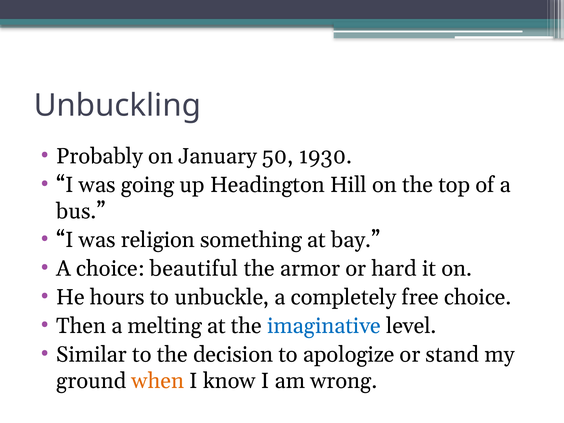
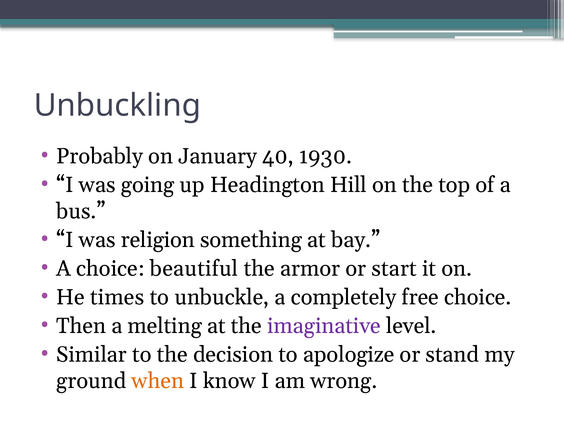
50: 50 -> 40
hard: hard -> start
hours: hours -> times
imaginative colour: blue -> purple
